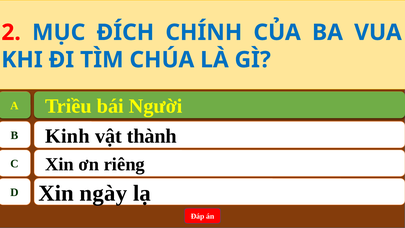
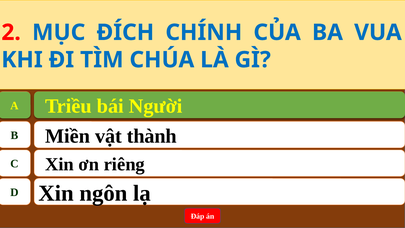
Kinh: Kinh -> Miền
ngày: ngày -> ngôn
